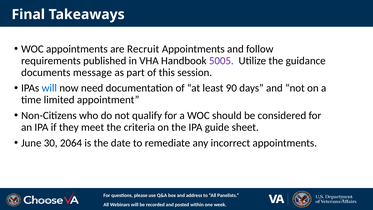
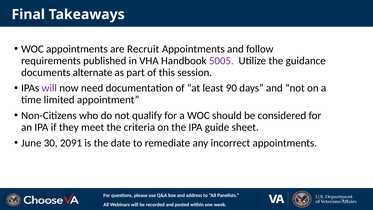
message: message -> alternate
will at (49, 88) colour: blue -> purple
2064: 2064 -> 2091
